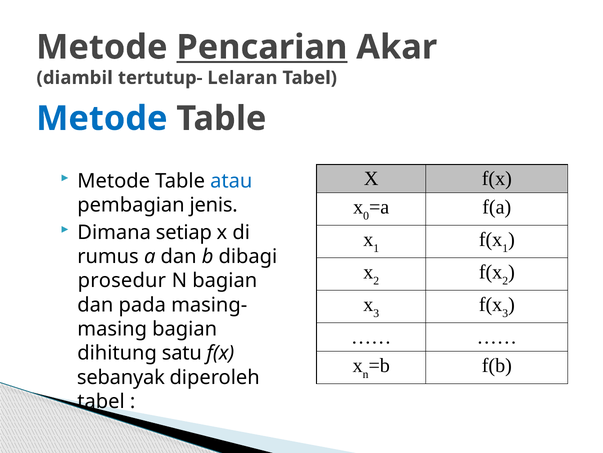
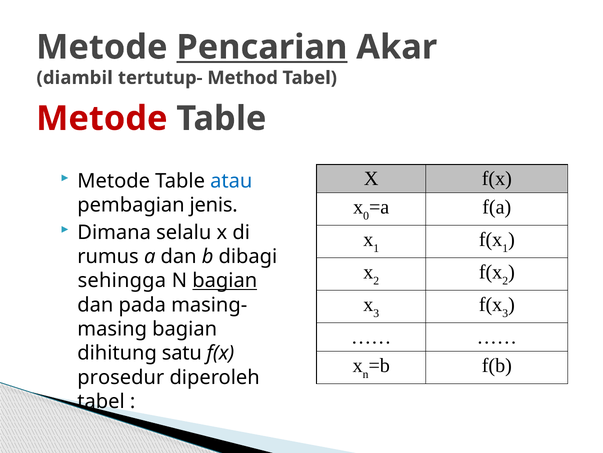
Lelaran: Lelaran -> Method
Metode at (102, 118) colour: blue -> red
setiap: setiap -> selalu
prosedur: prosedur -> sehingga
bagian at (225, 280) underline: none -> present
sebanyak: sebanyak -> prosedur
